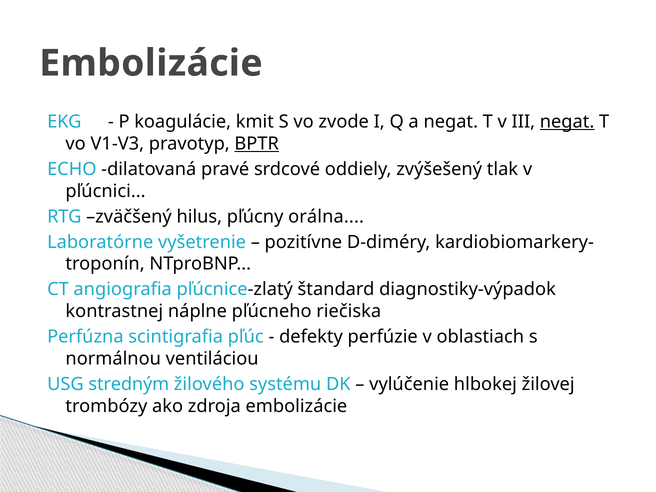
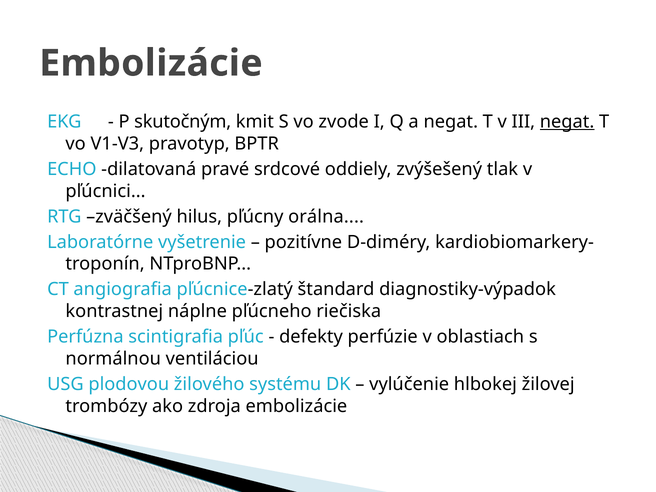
koagulácie: koagulácie -> skutočným
BPTR underline: present -> none
stredným: stredným -> plodovou
